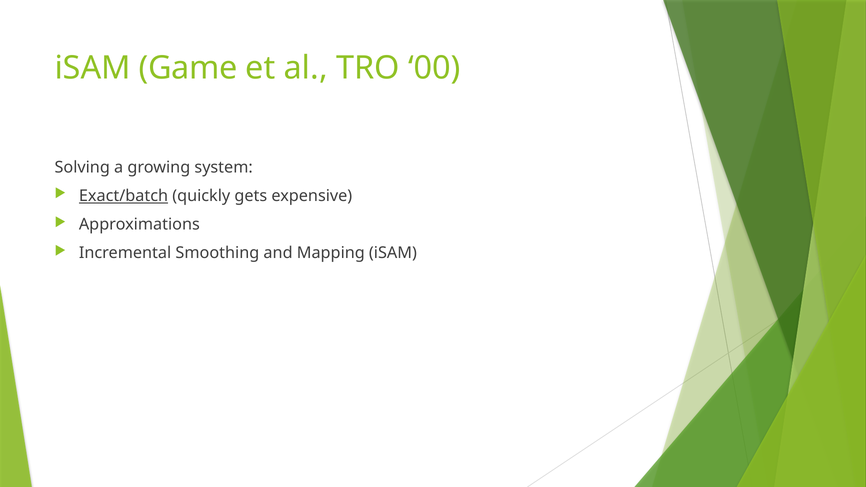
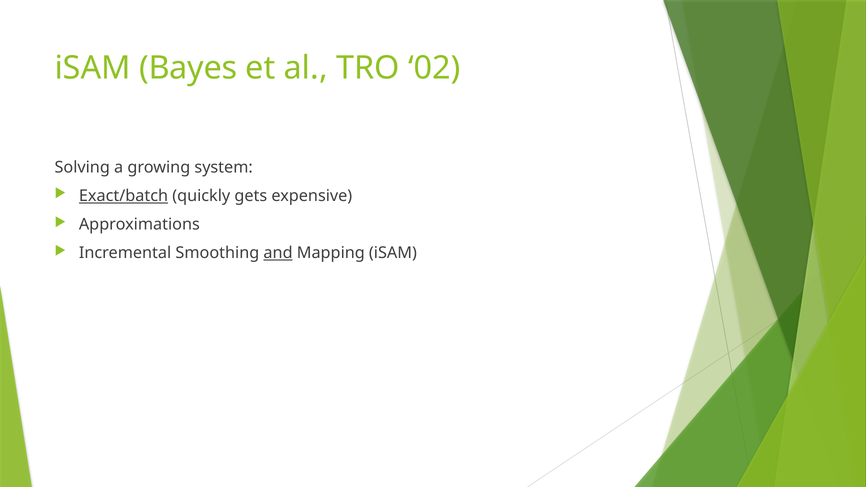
Game: Game -> Bayes
00: 00 -> 02
and underline: none -> present
